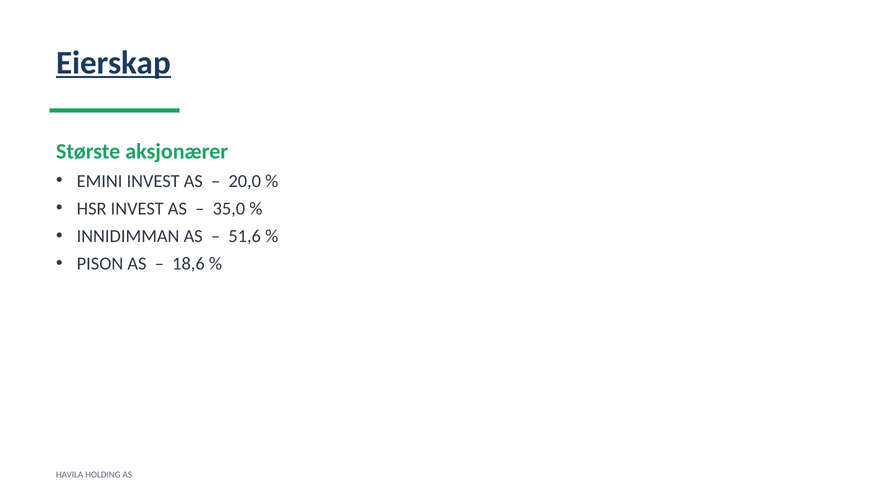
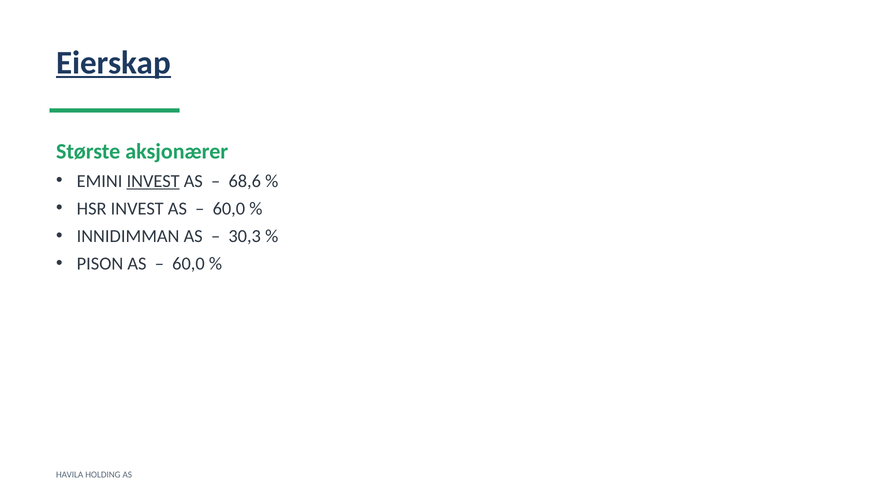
INVEST at (153, 181) underline: none -> present
20,0: 20,0 -> 68,6
35,0 at (229, 209): 35,0 -> 60,0
51,6: 51,6 -> 30,3
18,6 at (188, 264): 18,6 -> 60,0
